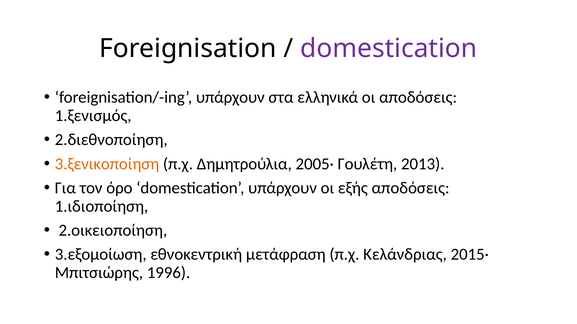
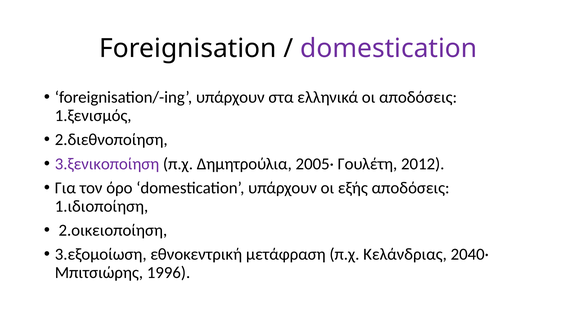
3.ξενικοποίηση colour: orange -> purple
2013: 2013 -> 2012
2015·: 2015· -> 2040·
